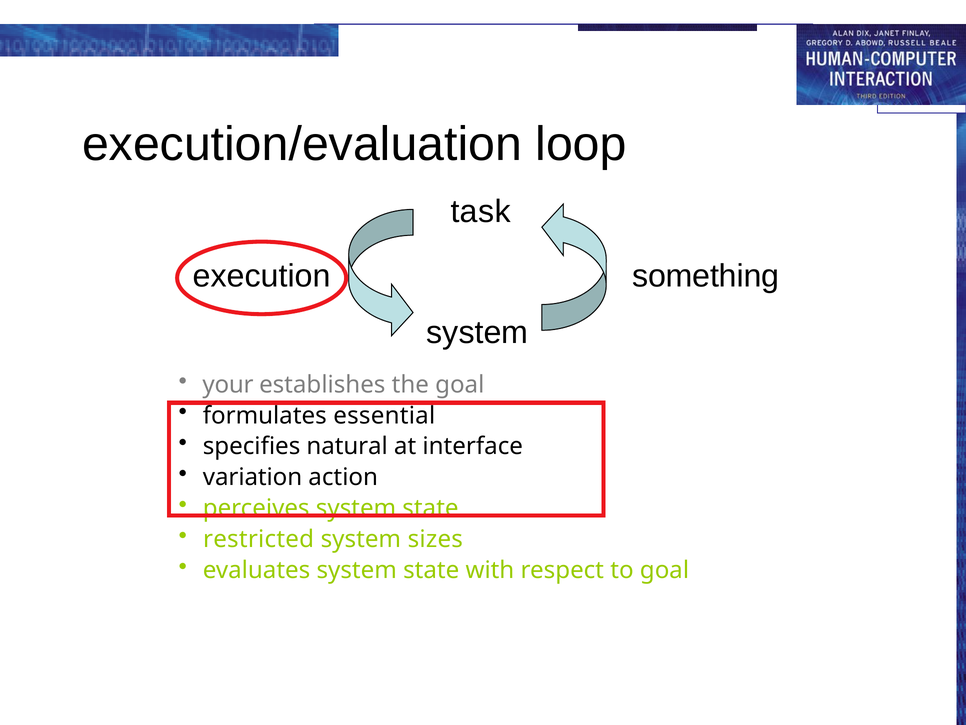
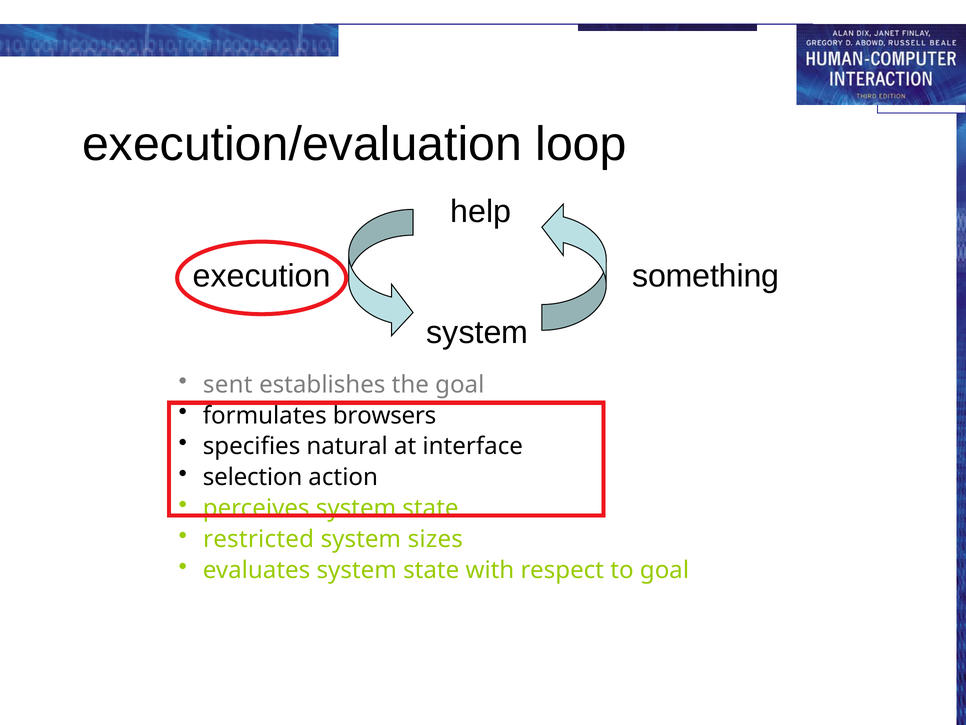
task: task -> help
your: your -> sent
essential: essential -> browsers
variation: variation -> selection
